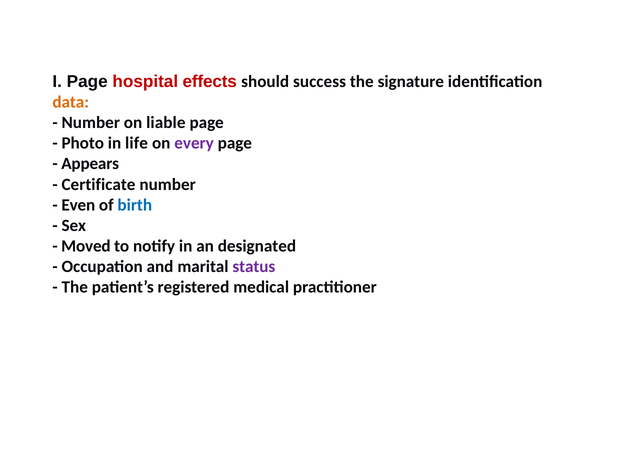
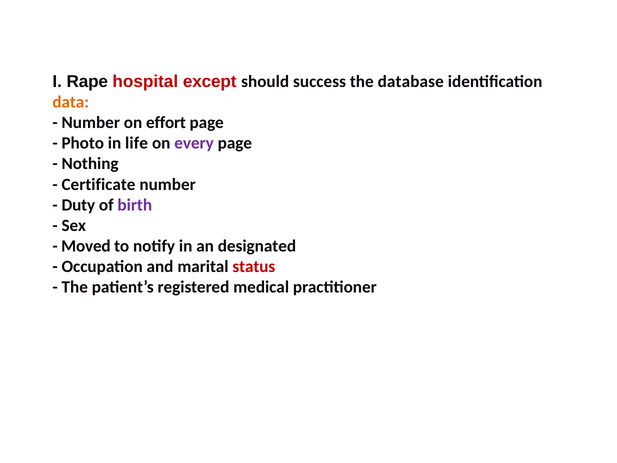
I Page: Page -> Rape
effects: effects -> except
signature: signature -> database
liable: liable -> effort
Appears: Appears -> Nothing
Even: Even -> Duty
birth colour: blue -> purple
status colour: purple -> red
